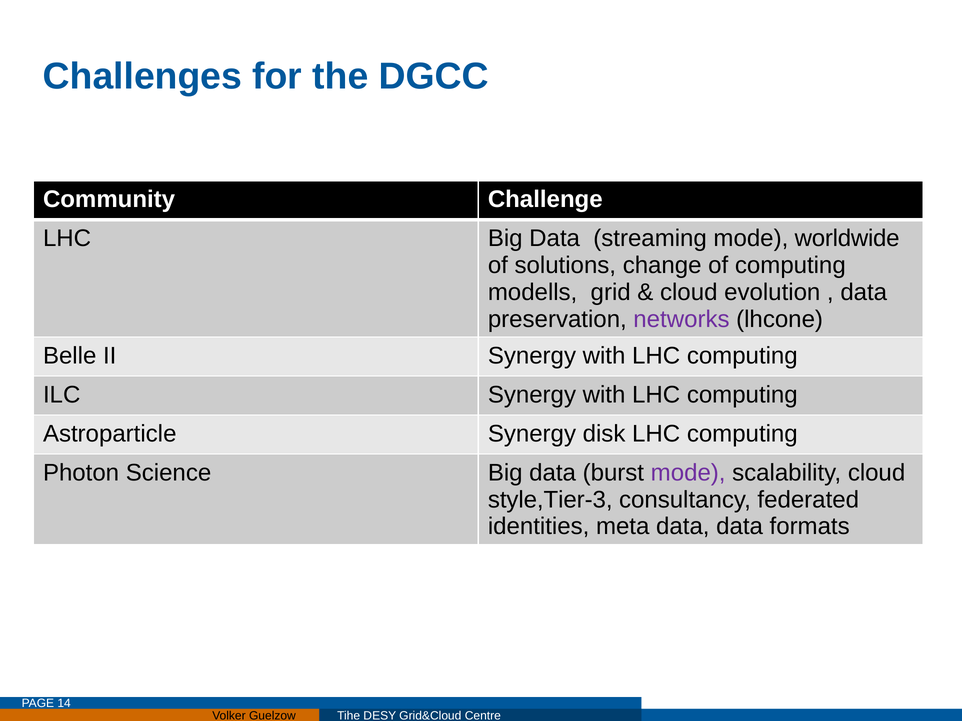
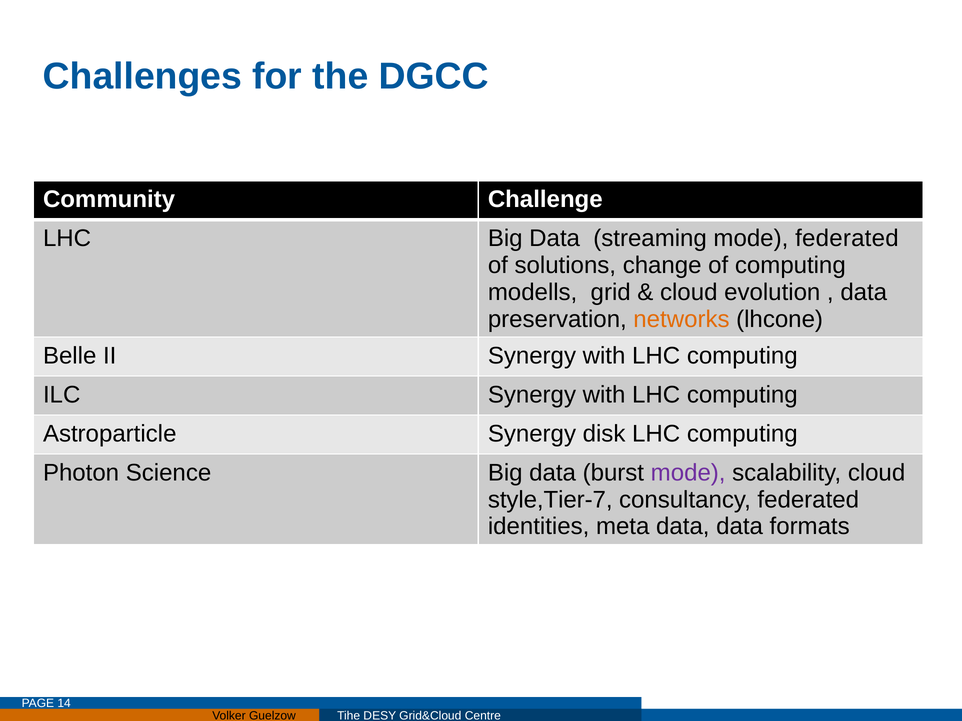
mode worldwide: worldwide -> federated
networks colour: purple -> orange
style,Tier-3: style,Tier-3 -> style,Tier-7
